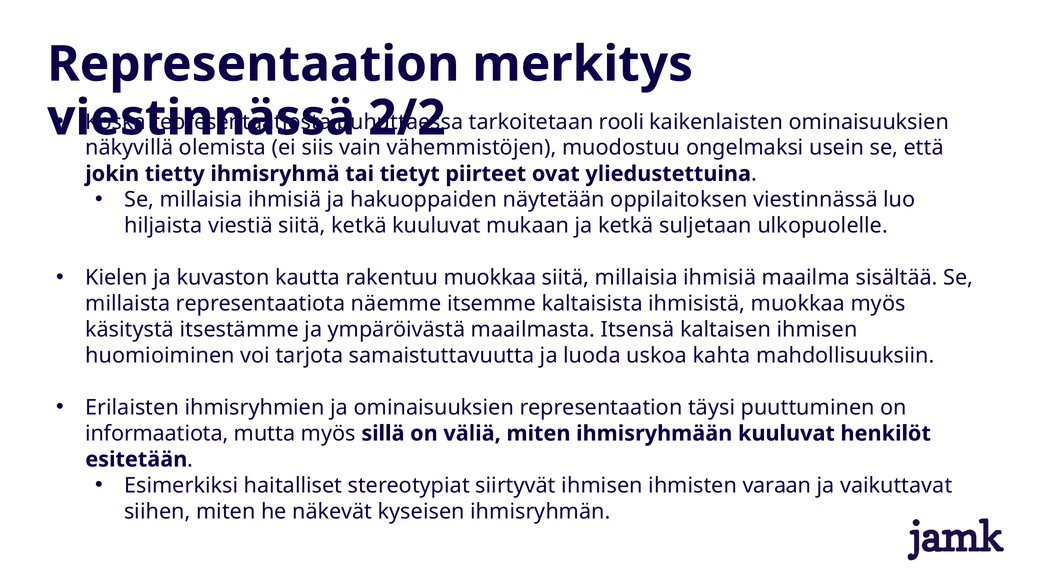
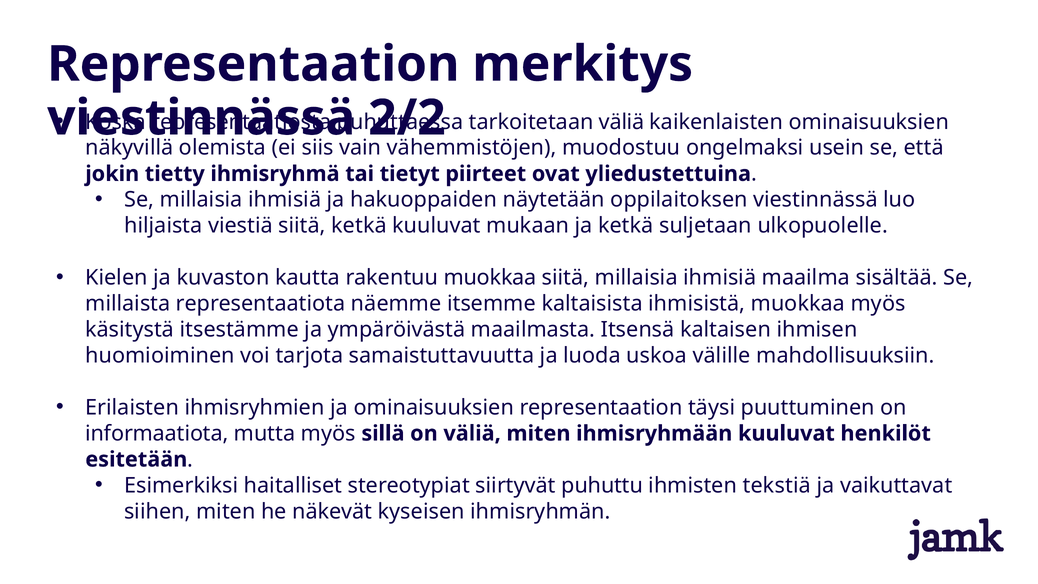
tarkoitetaan rooli: rooli -> väliä
kahta: kahta -> välille
siirtyvät ihmisen: ihmisen -> puhuttu
varaan: varaan -> tekstiä
